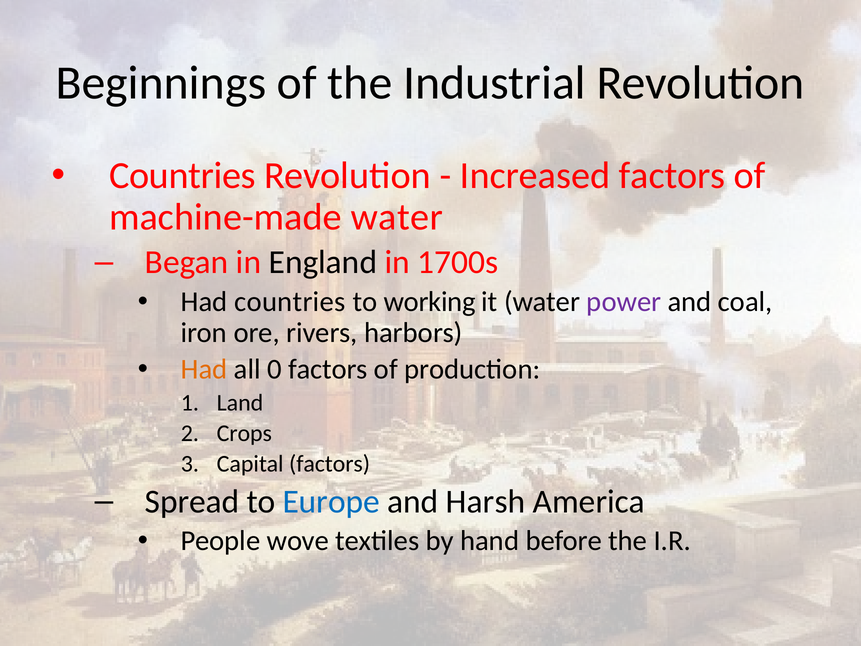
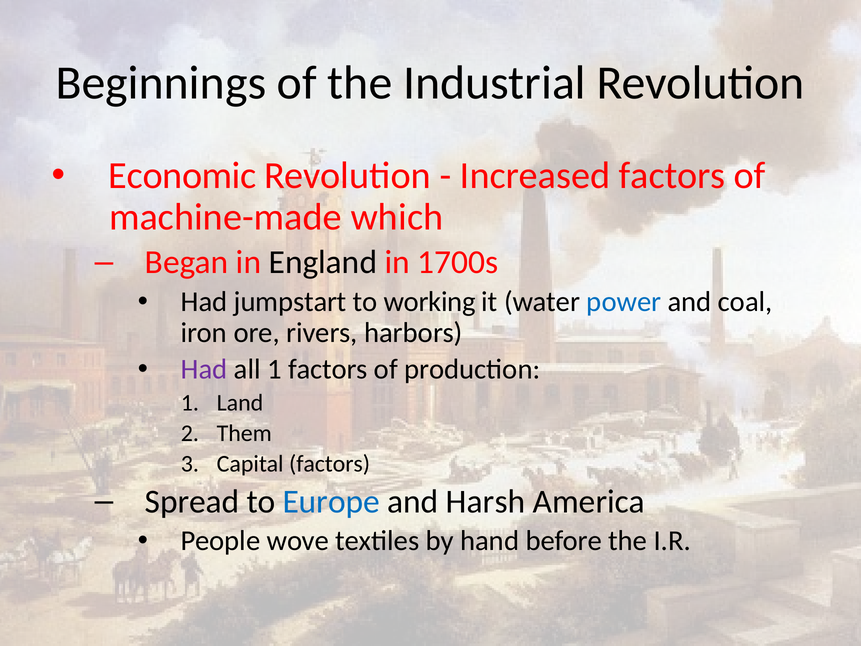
Countries at (182, 175): Countries -> Economic
machine-made water: water -> which
Had countries: countries -> jumpstart
power colour: purple -> blue
Had at (204, 369) colour: orange -> purple
all 0: 0 -> 1
Crops: Crops -> Them
